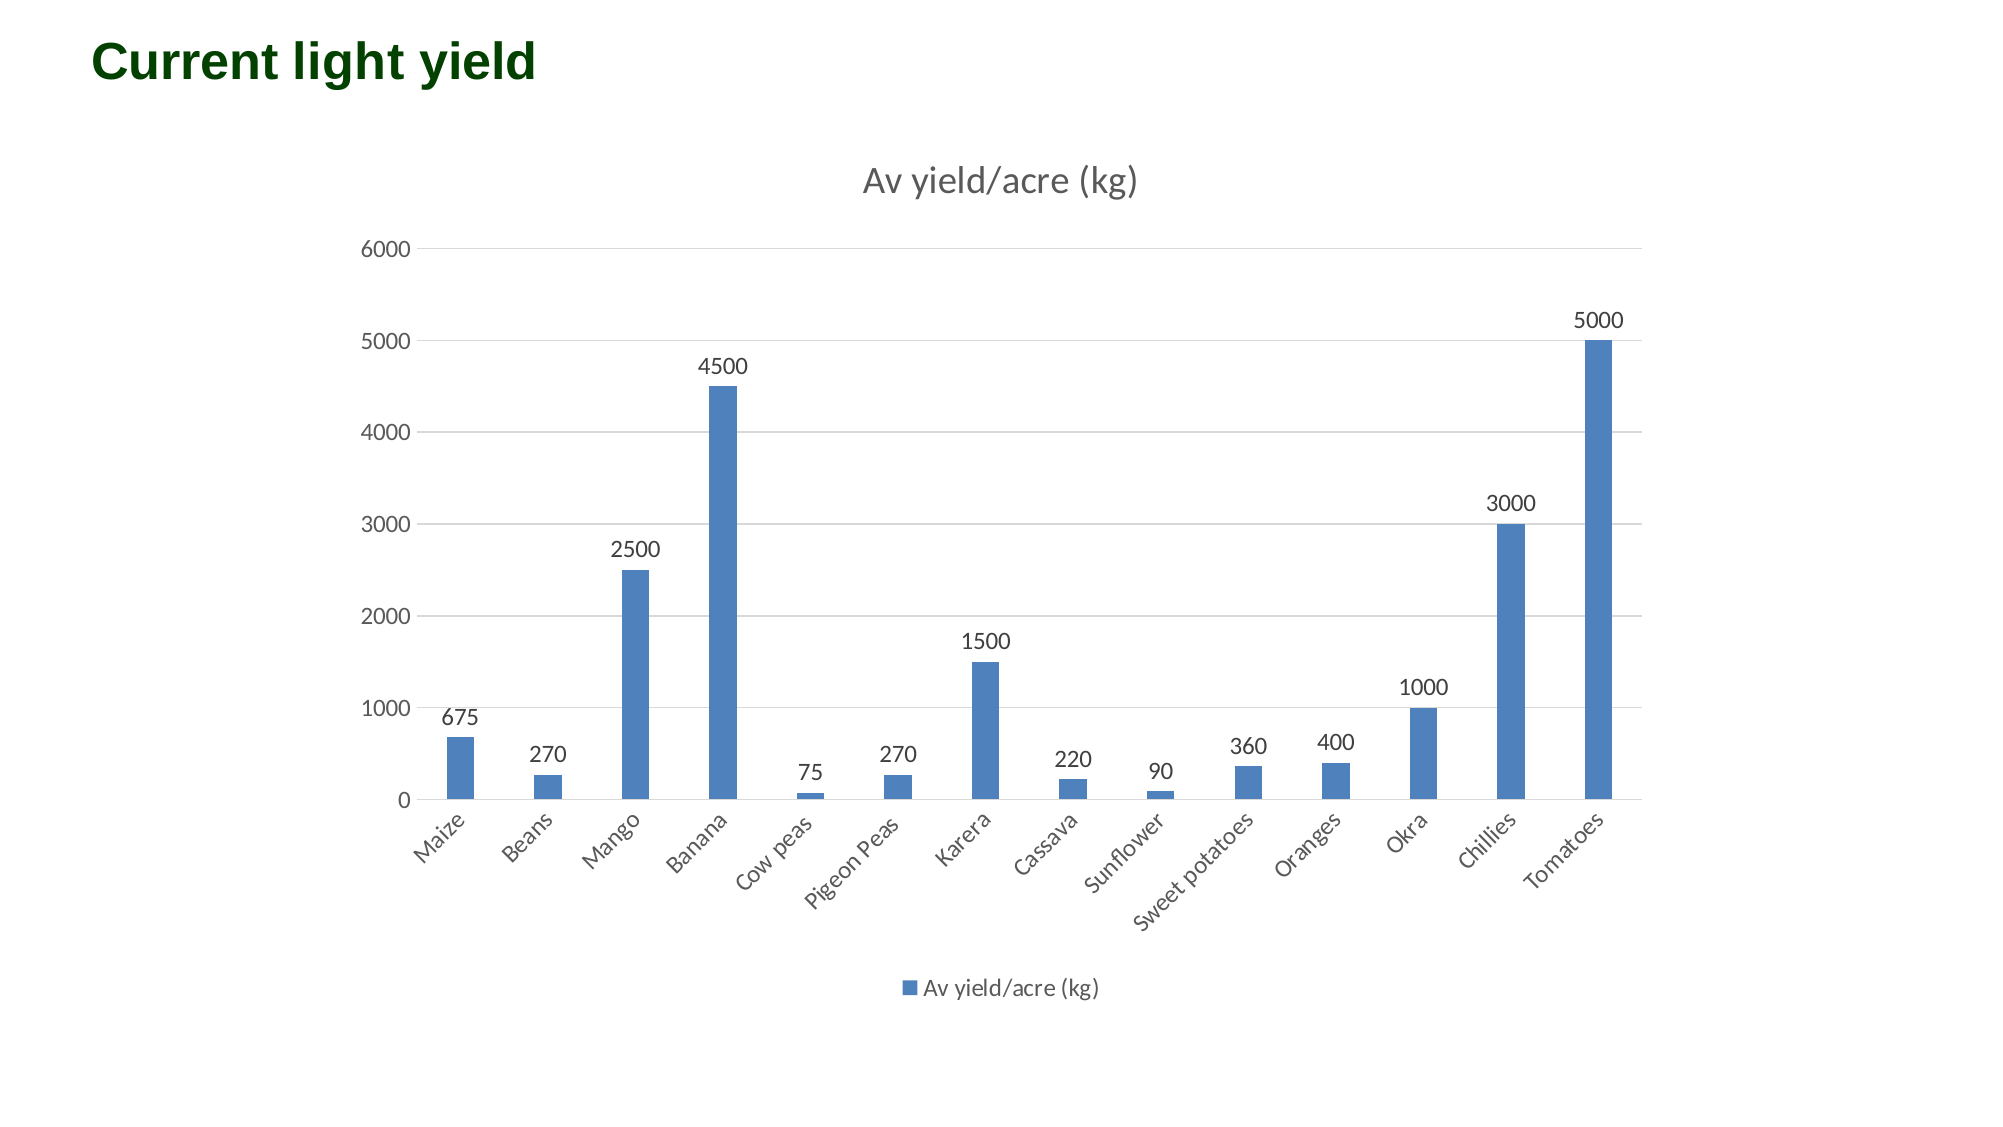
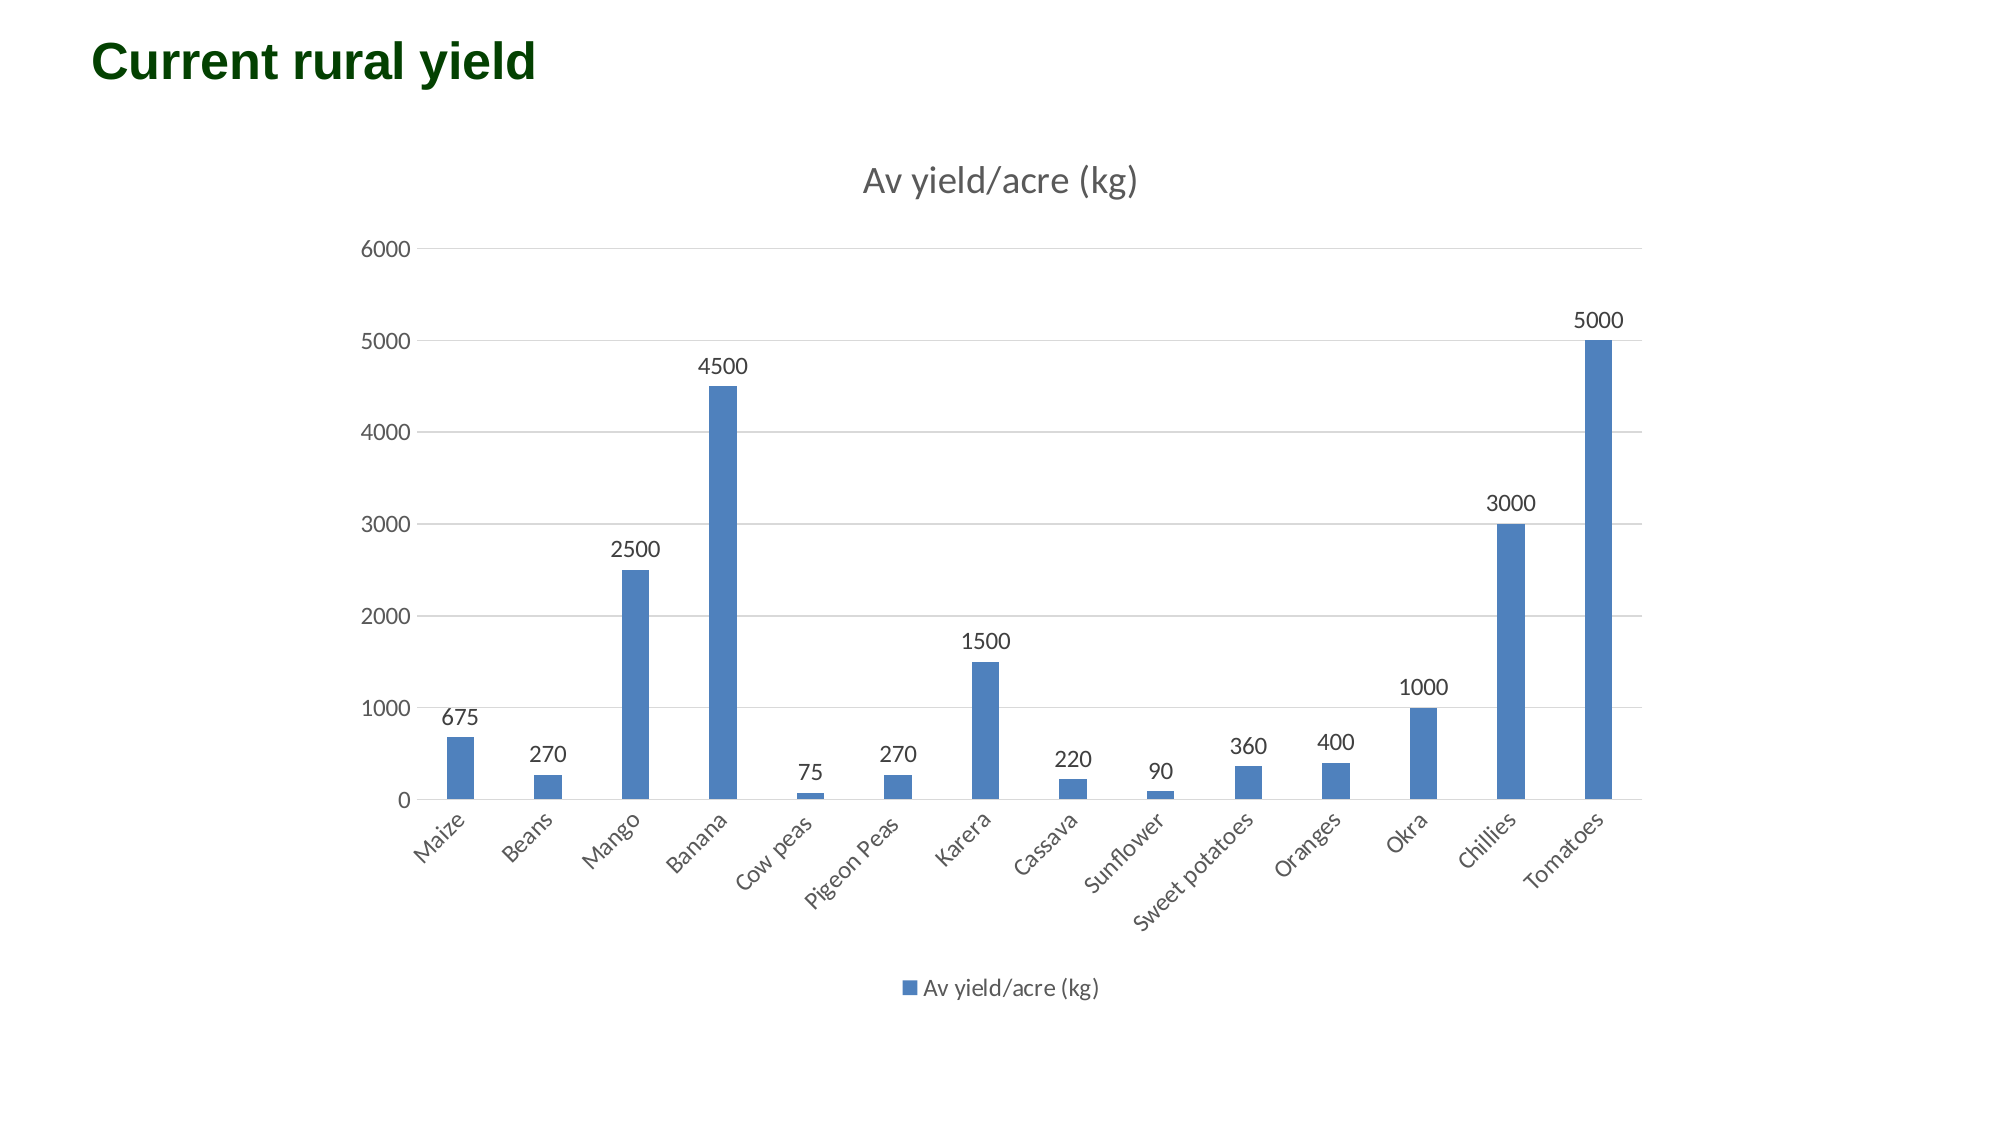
light: light -> rural
